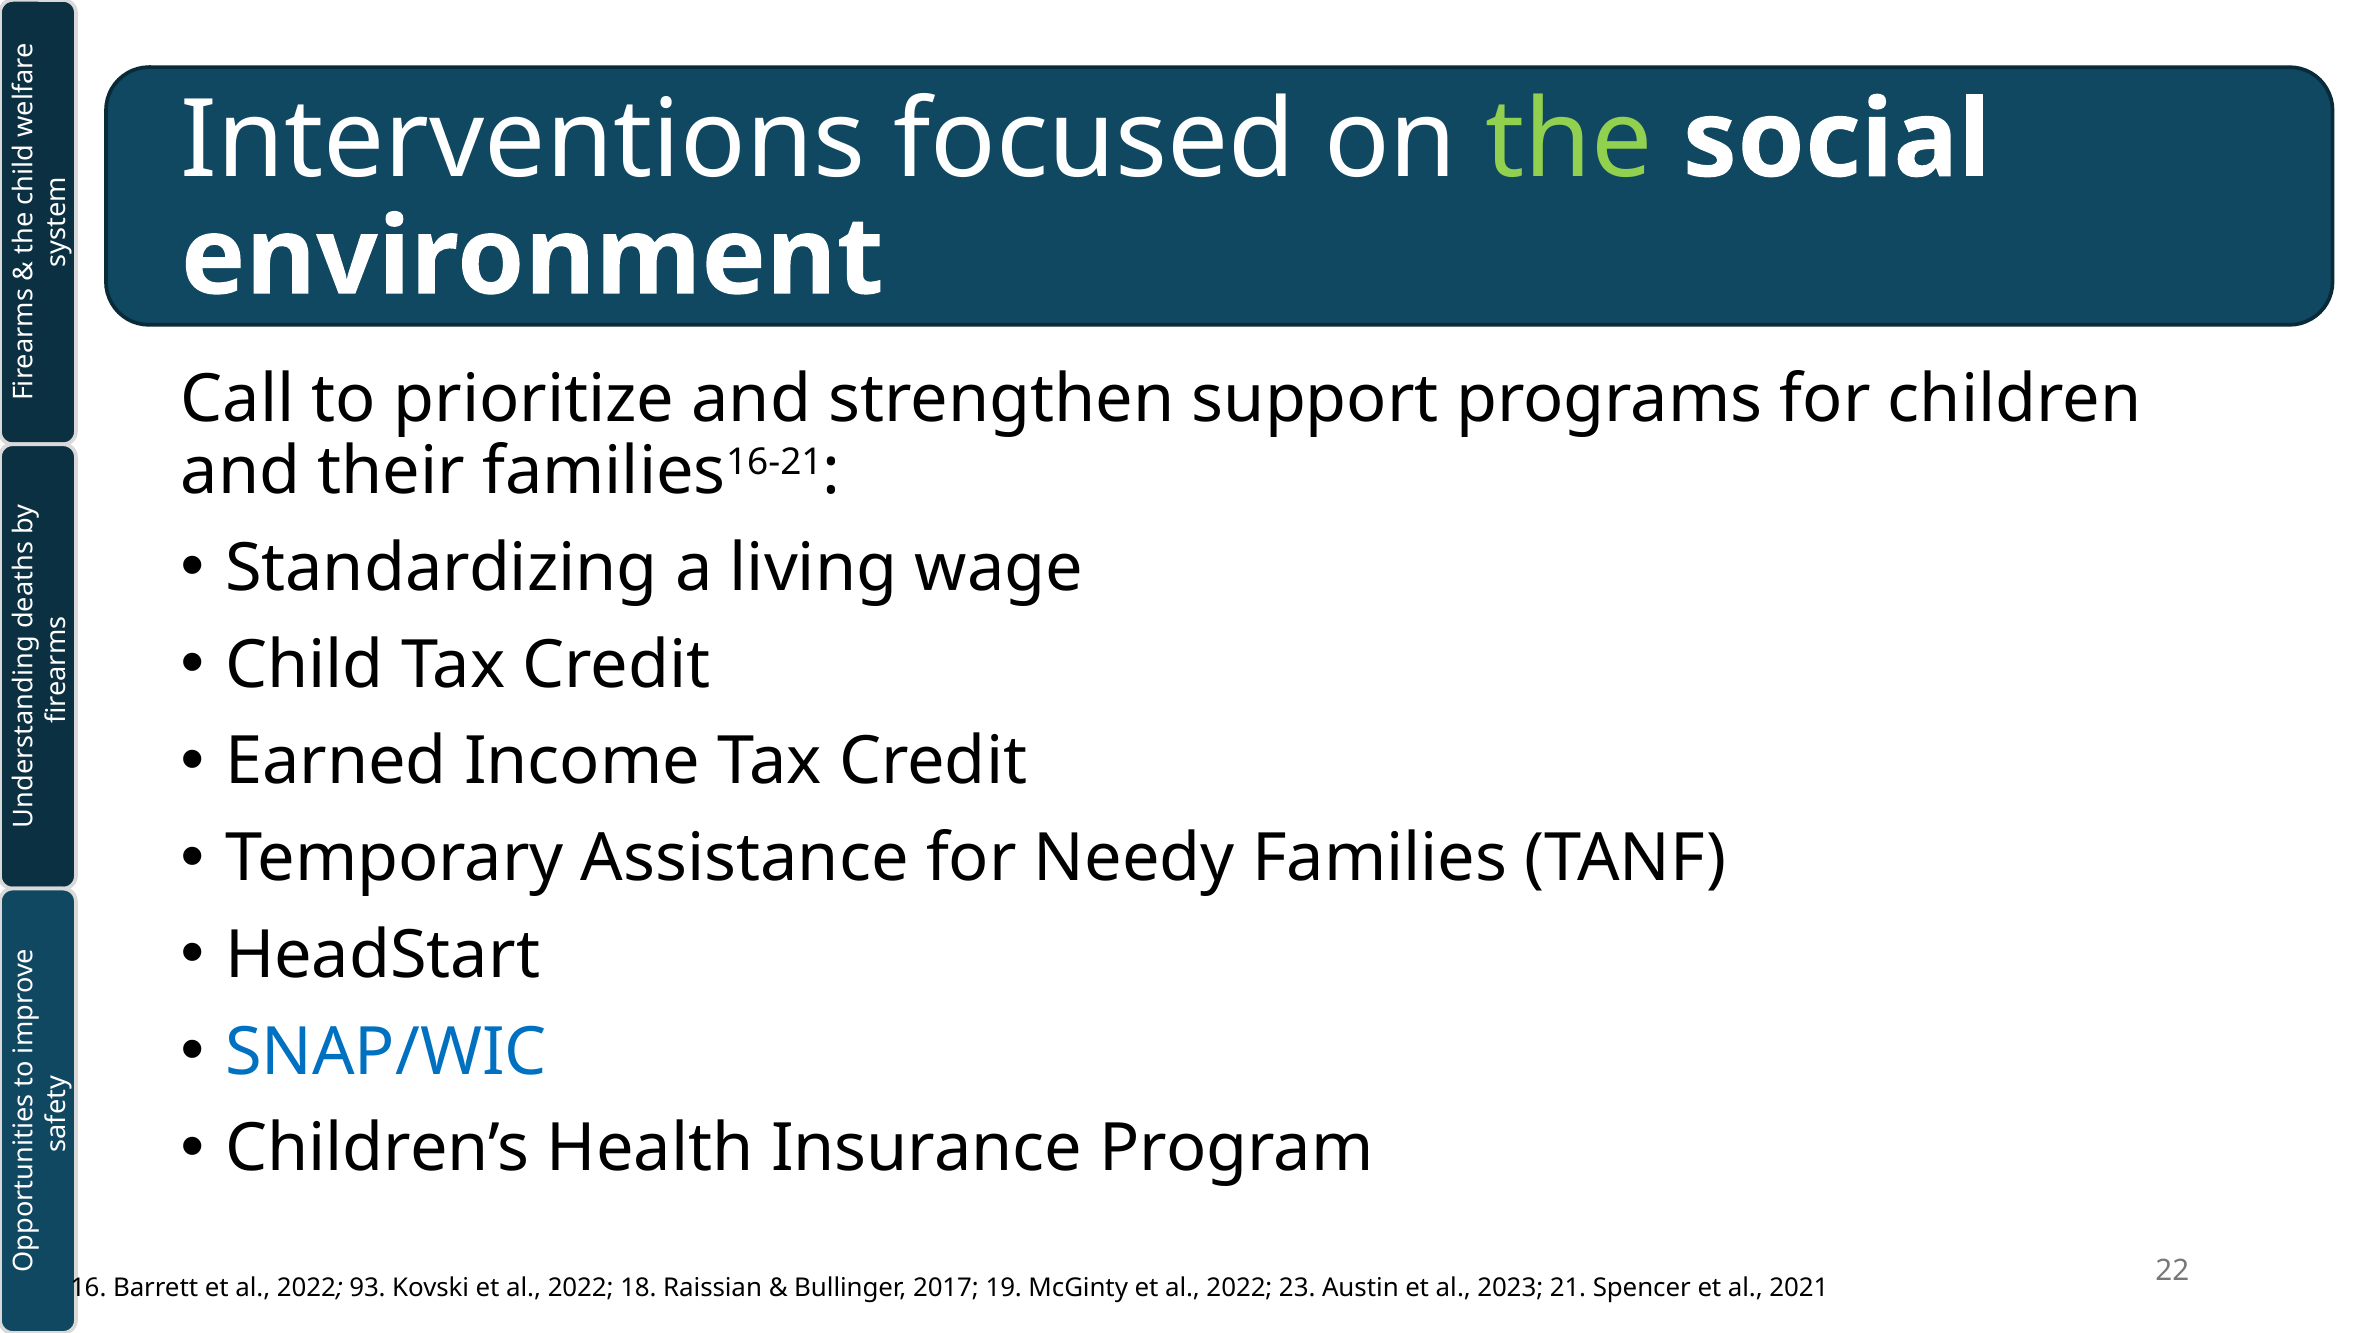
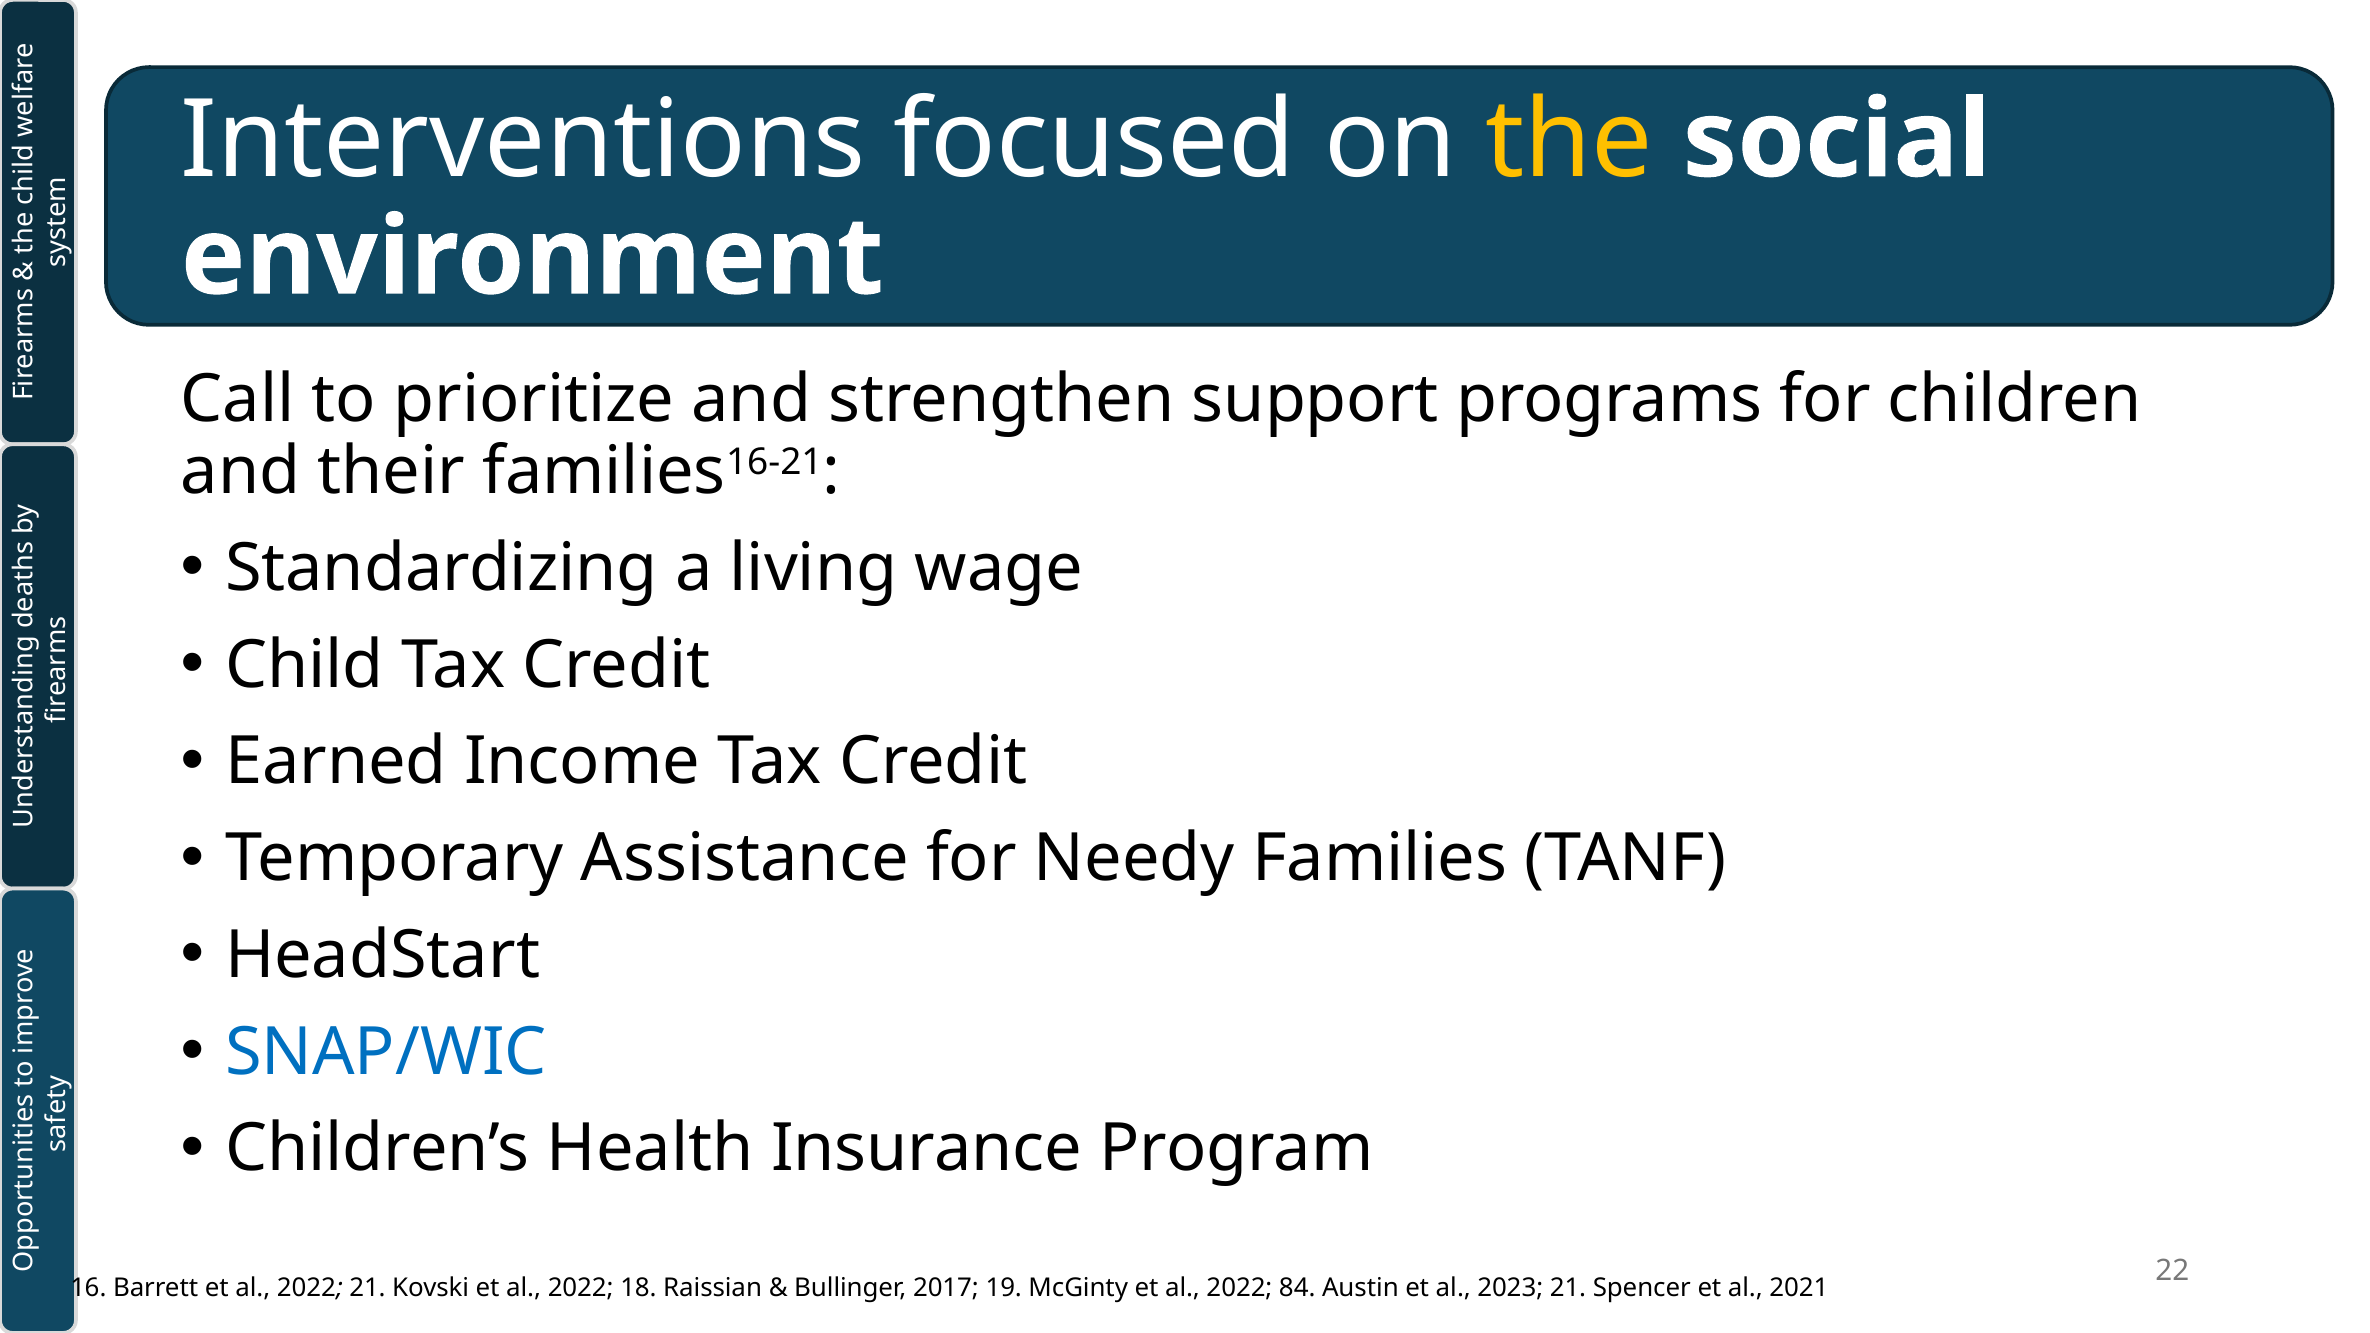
the colour: light green -> yellow
2022 93: 93 -> 21
23: 23 -> 84
